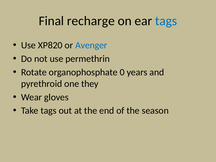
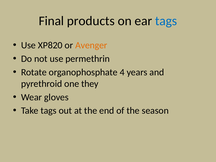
recharge: recharge -> products
Avenger colour: blue -> orange
0: 0 -> 4
